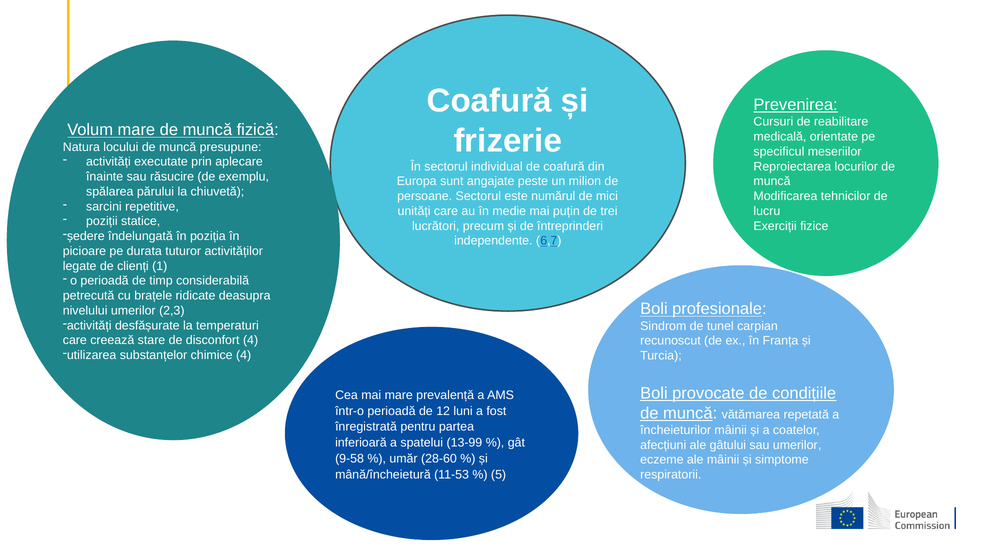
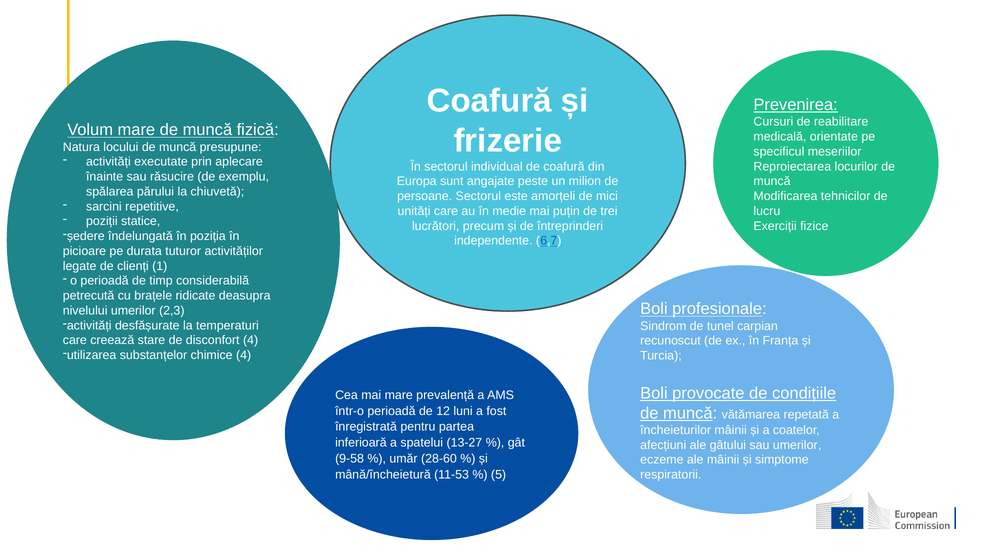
numărul: numărul -> amorțeli
13-99: 13-99 -> 13-27
